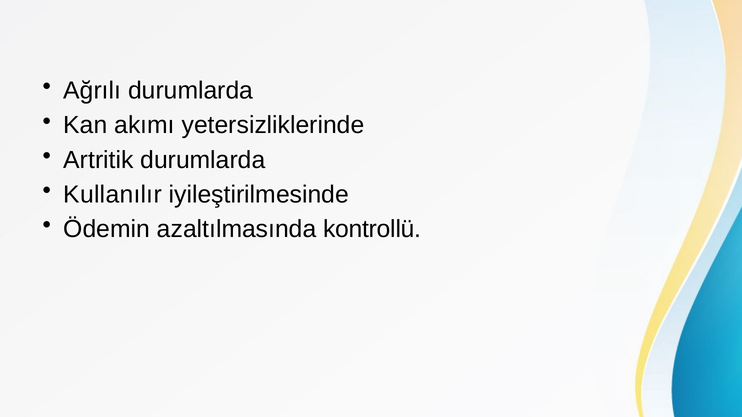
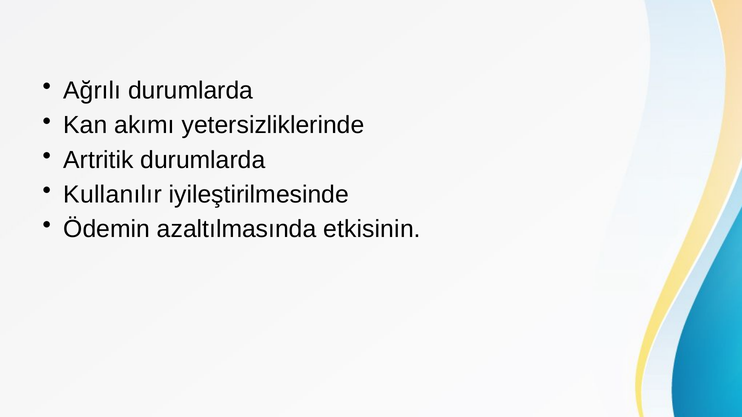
kontrollü: kontrollü -> etkisinin
